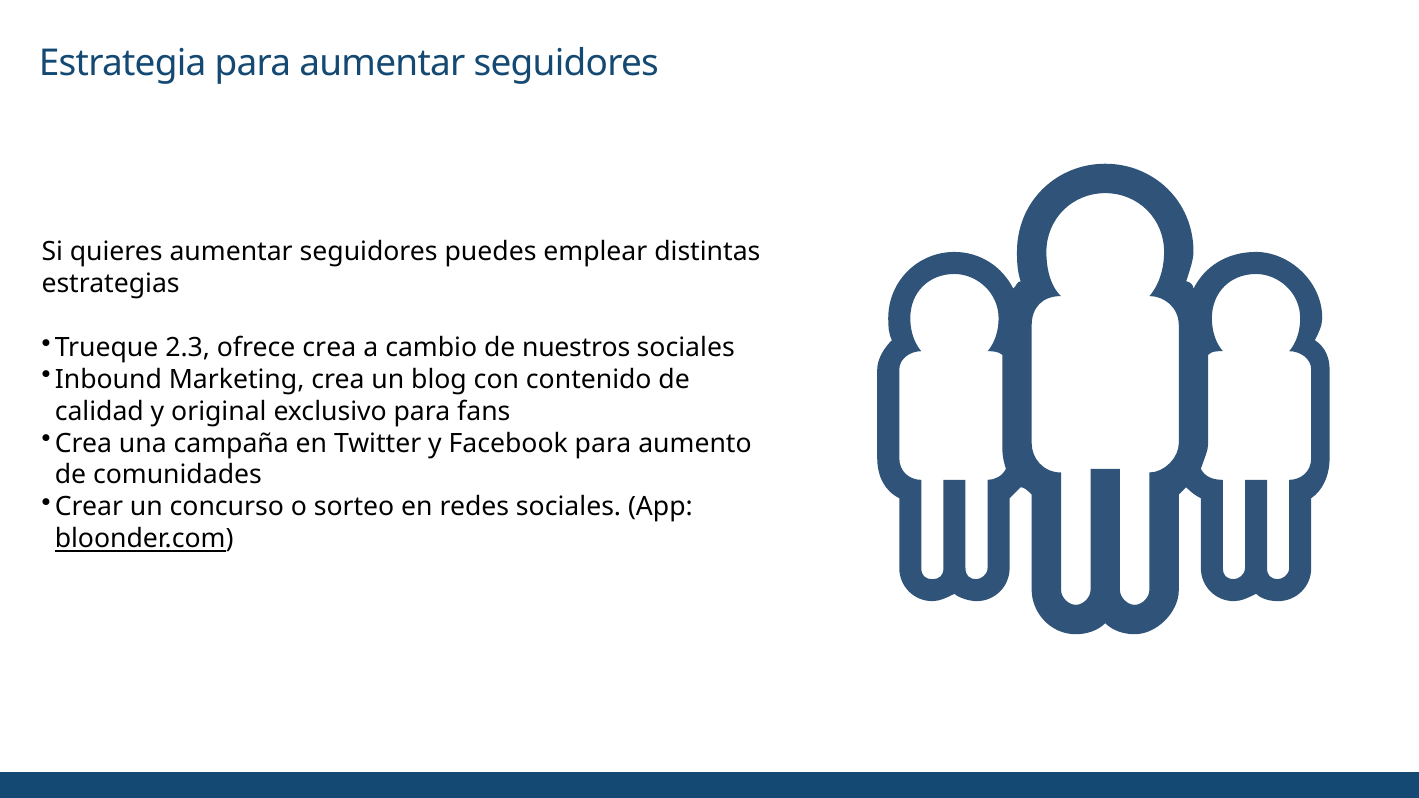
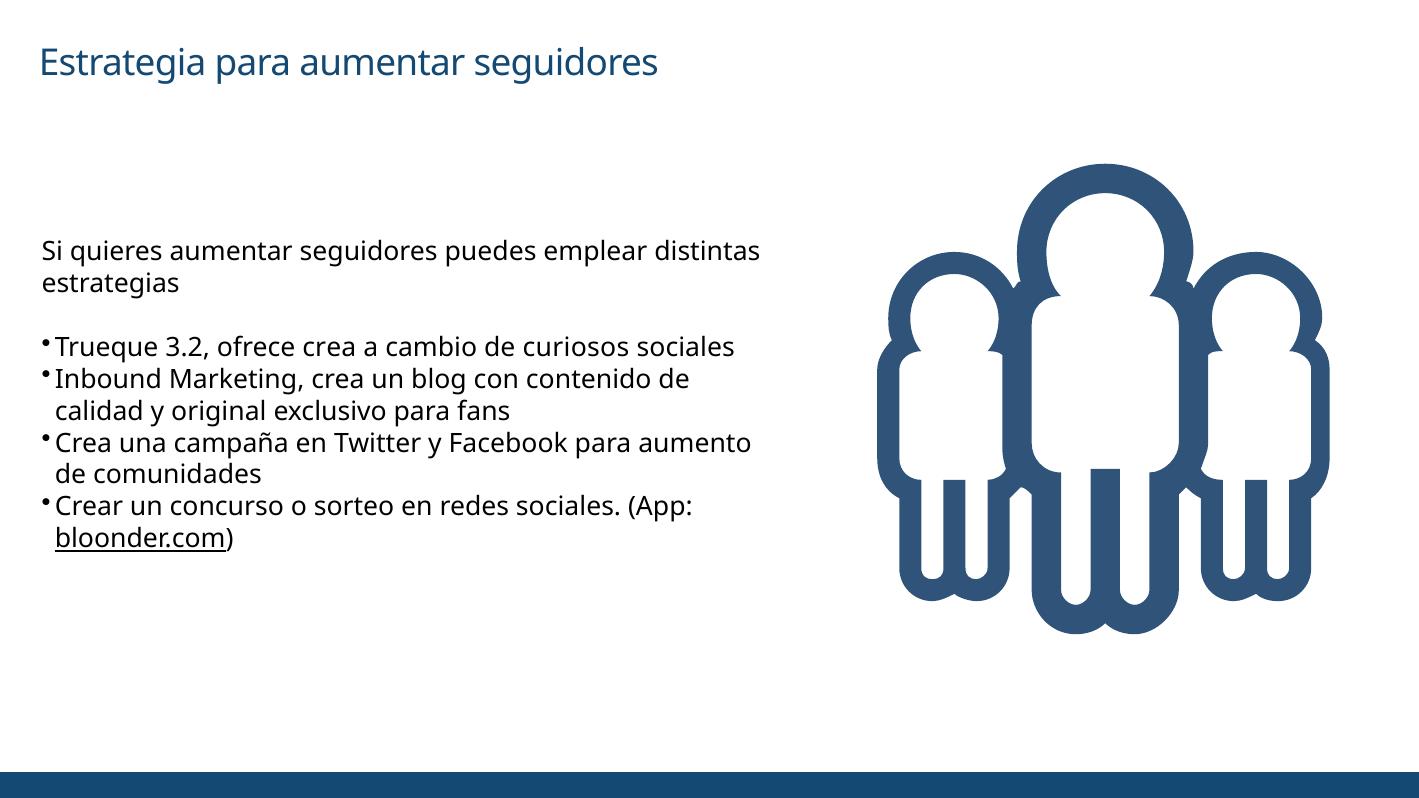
2.3: 2.3 -> 3.2
nuestros: nuestros -> curiosos
